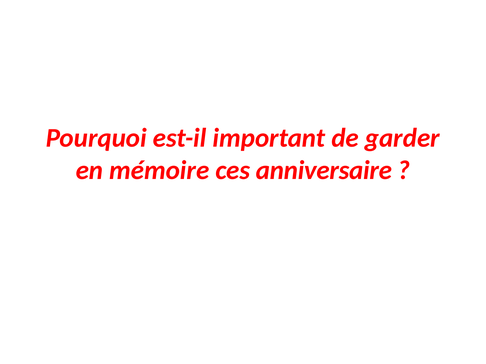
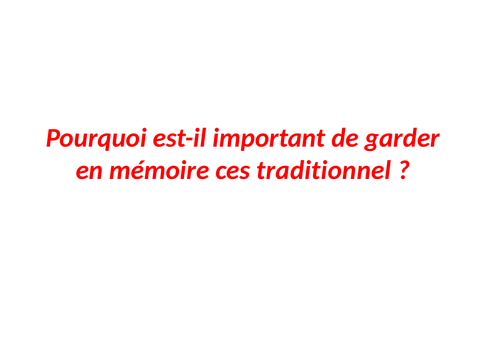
anniversaire: anniversaire -> traditionnel
